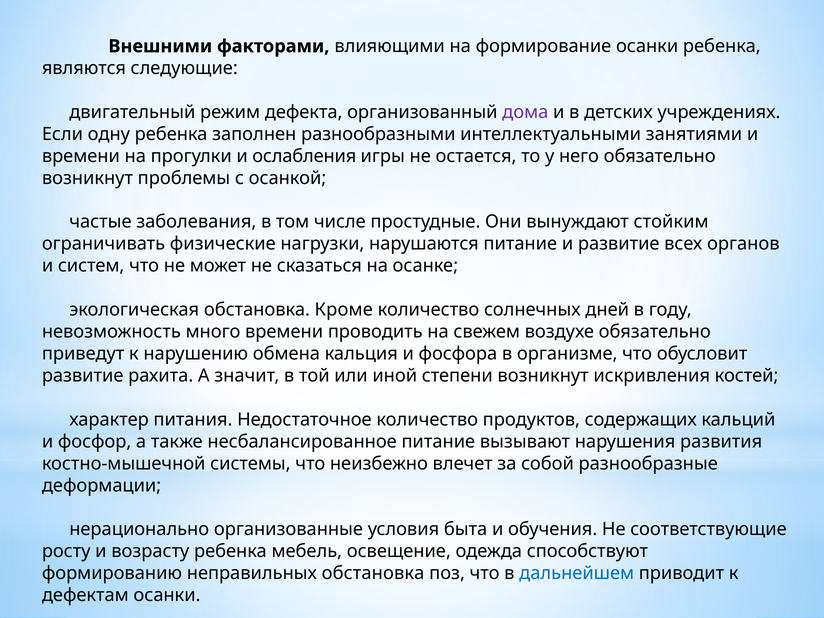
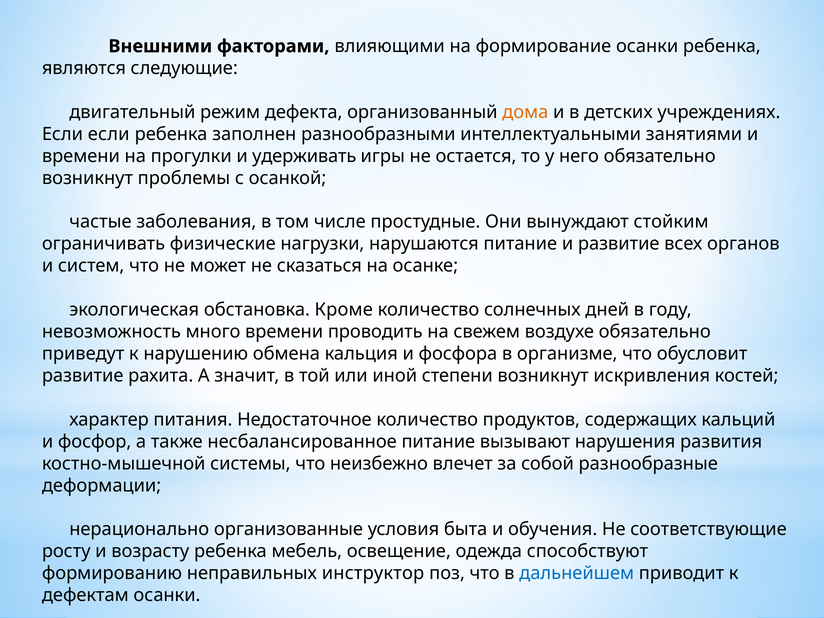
дома colour: purple -> orange
Если одну: одну -> если
ослабления: ослабления -> удерживать
неправильных обстановка: обстановка -> инструктор
